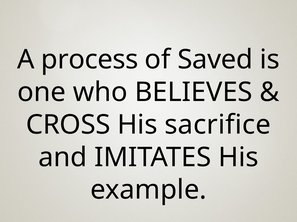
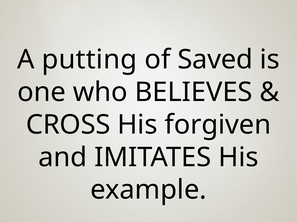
process: process -> putting
sacrifice: sacrifice -> forgiven
